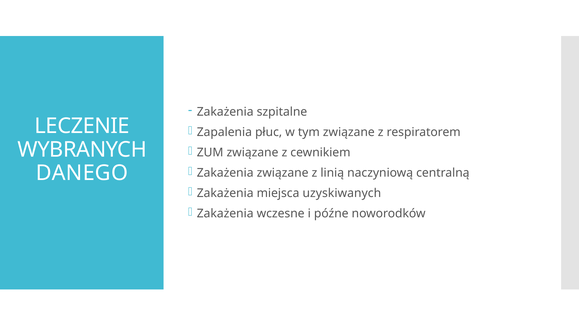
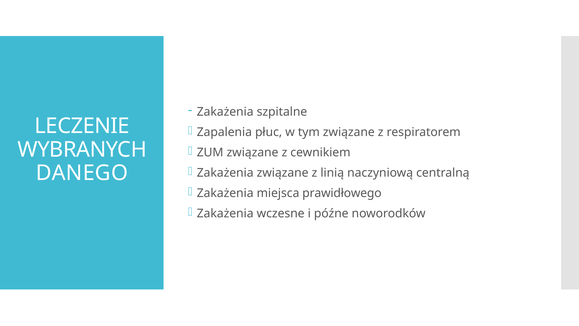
uzyskiwanych: uzyskiwanych -> prawidłowego
